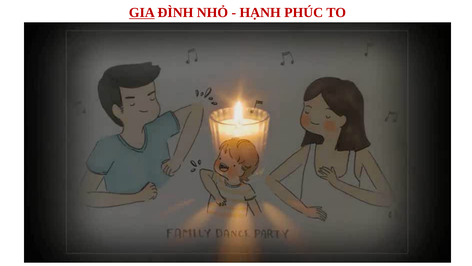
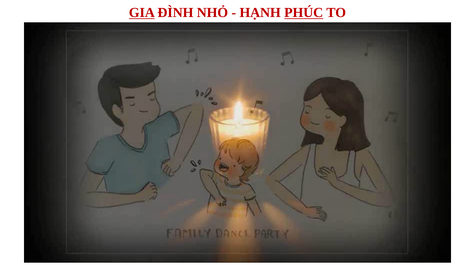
PHÚC underline: none -> present
